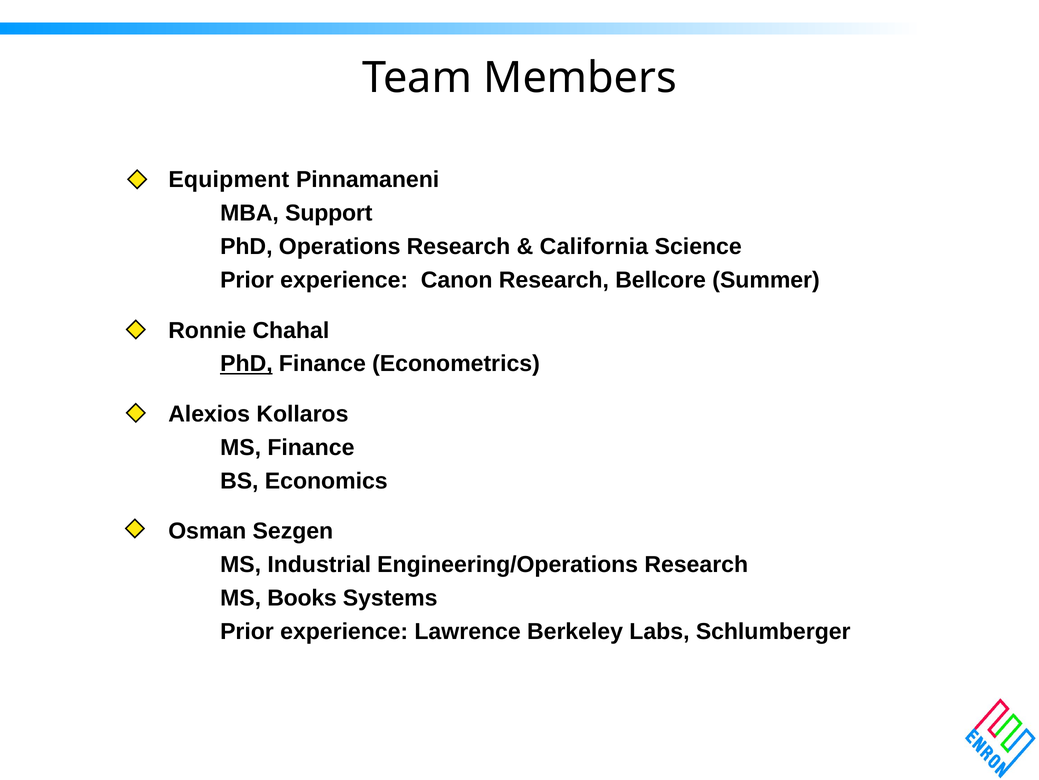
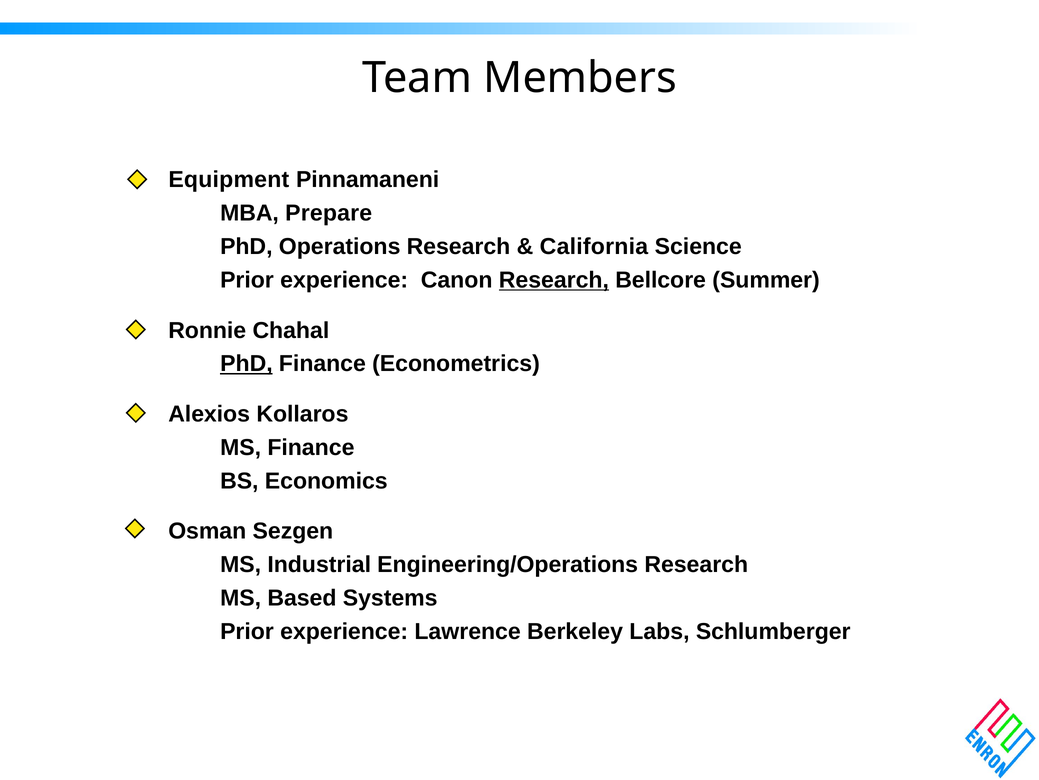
Support: Support -> Prepare
Research at (554, 280) underline: none -> present
Books: Books -> Based
